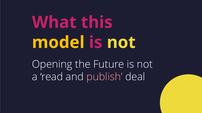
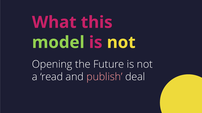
model colour: yellow -> light green
